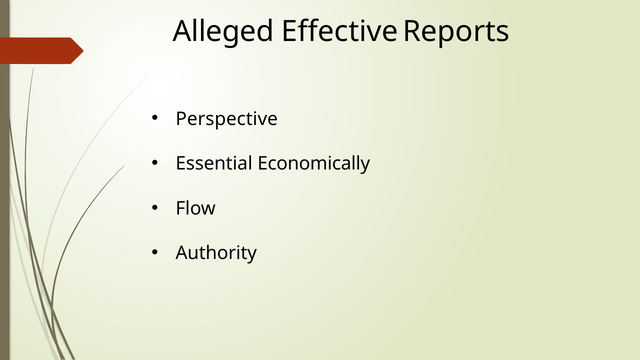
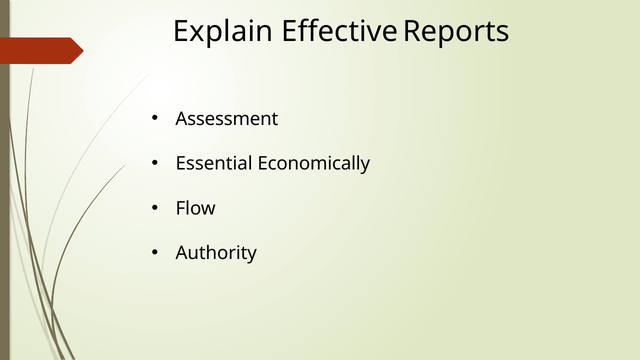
Alleged: Alleged -> Explain
Perspective: Perspective -> Assessment
